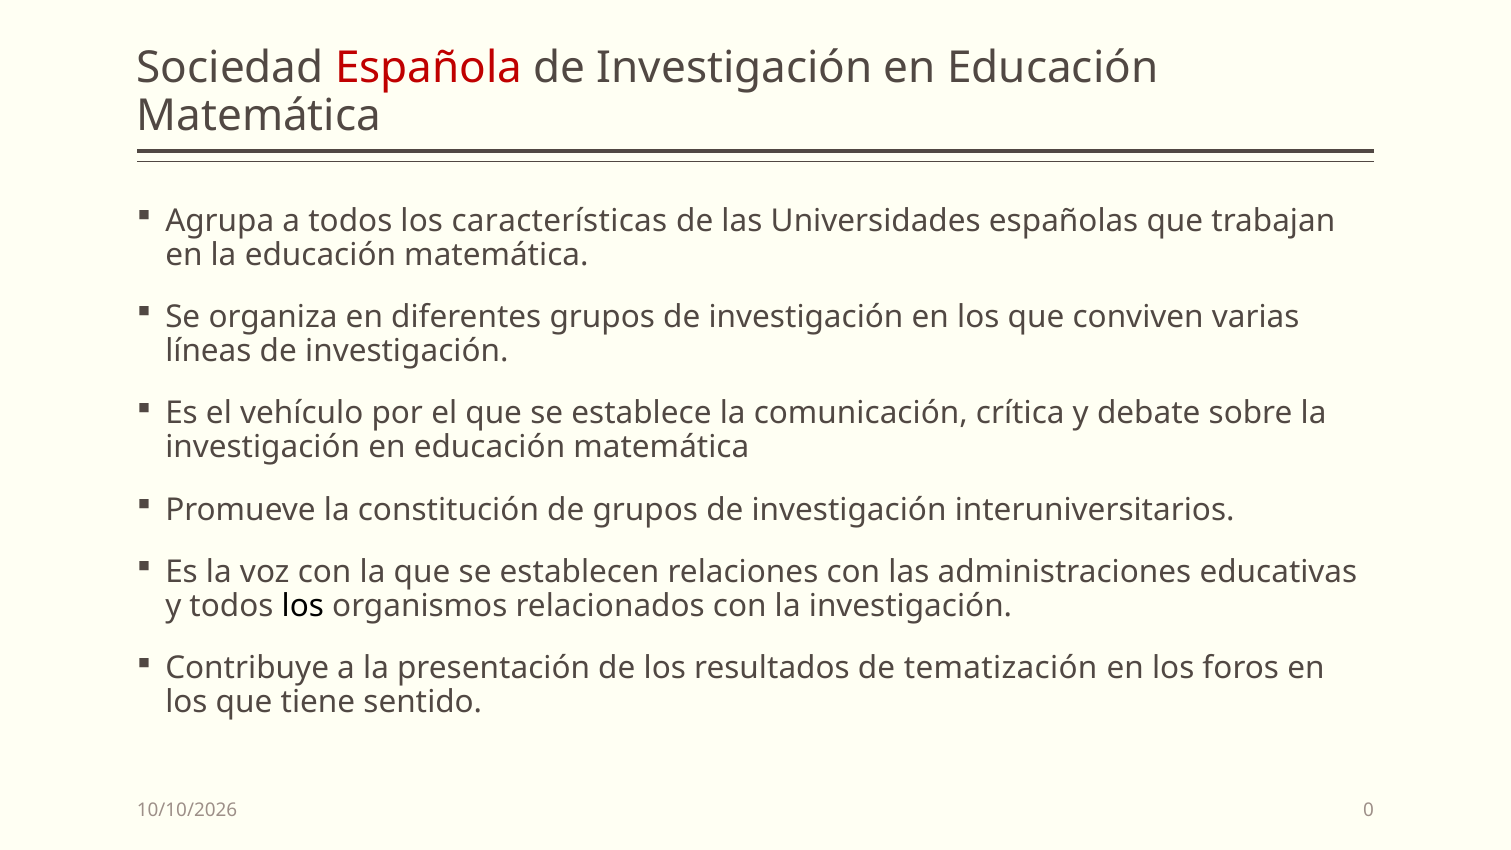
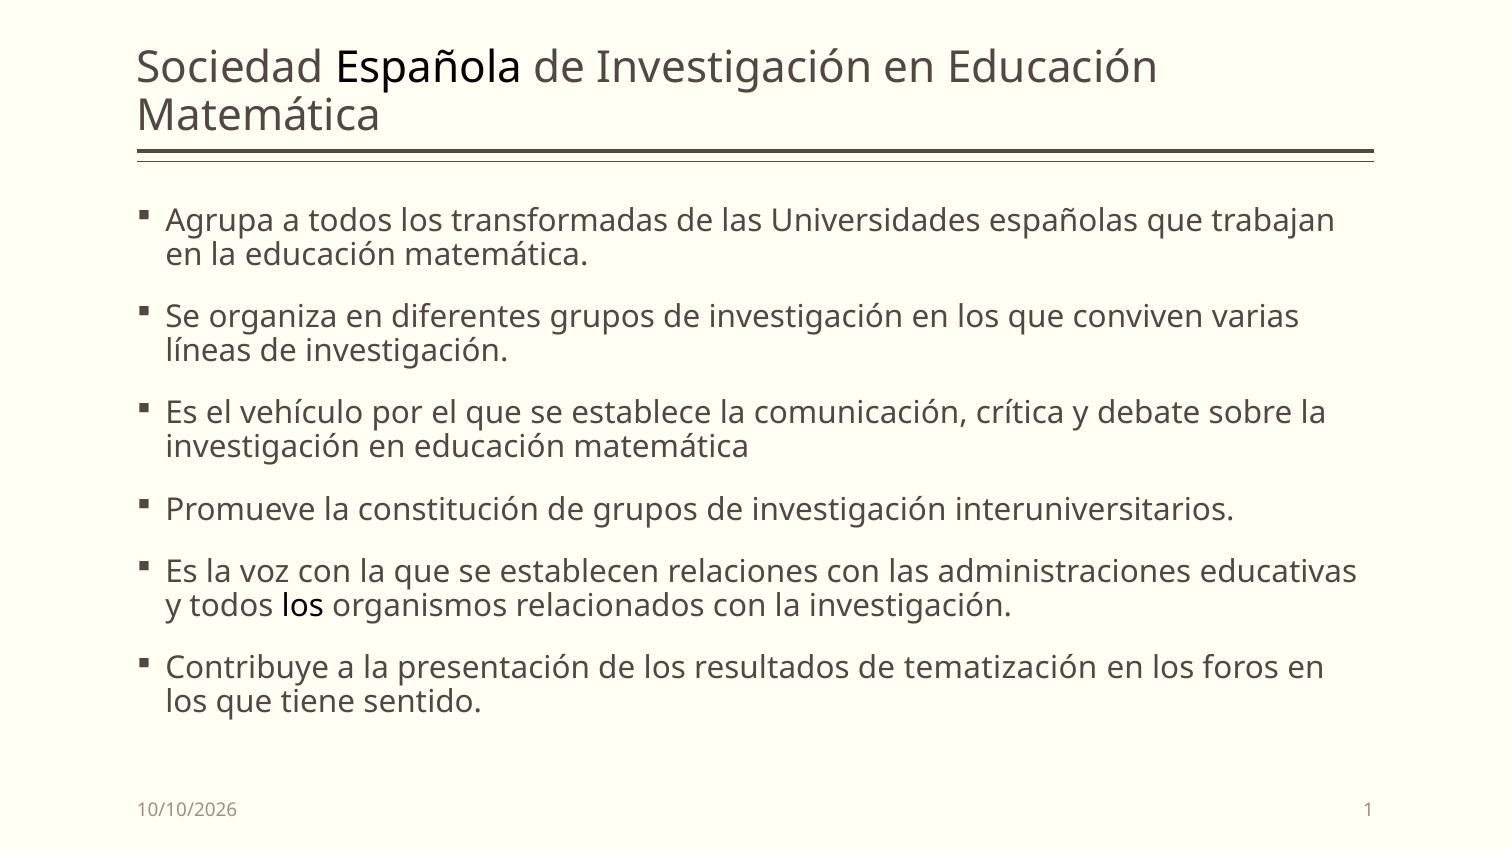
Española colour: red -> black
características: características -> transformadas
0: 0 -> 1
